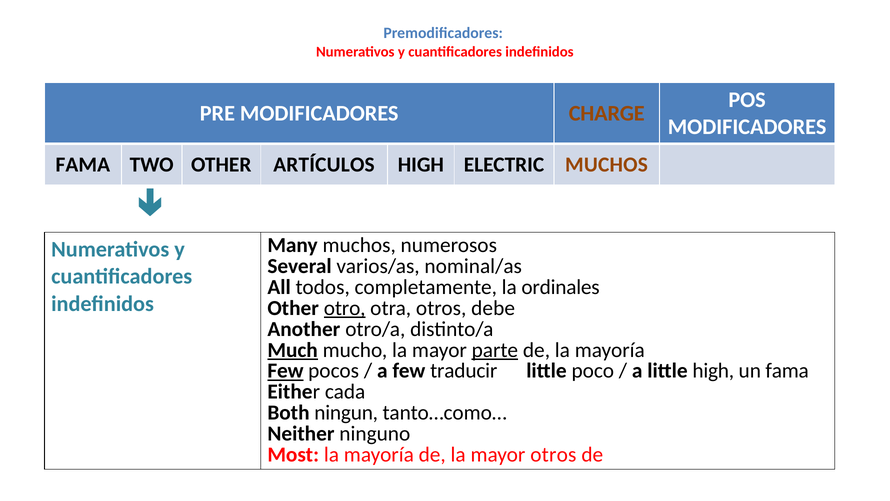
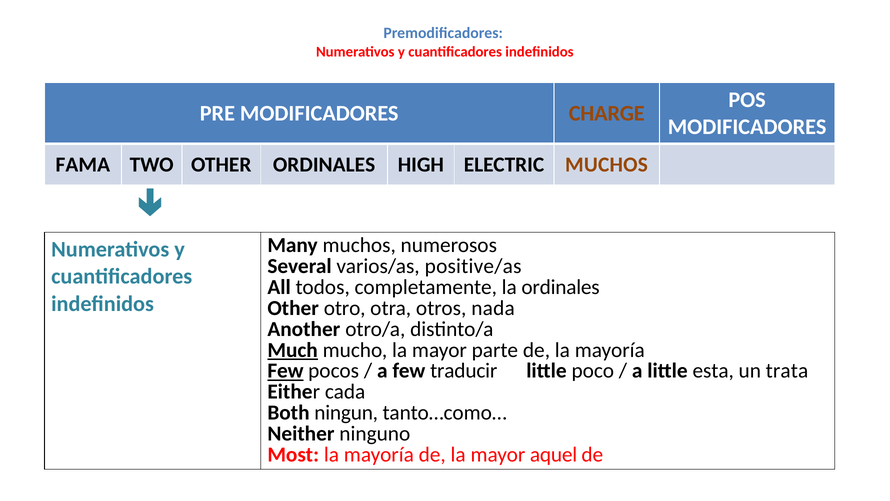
OTHER ARTÍCULOS: ARTÍCULOS -> ORDINALES
nominal/as: nominal/as -> positive/as
otro underline: present -> none
debe: debe -> nada
parte underline: present -> none
little high: high -> esta
un fama: fama -> trata
mayor otros: otros -> aquel
